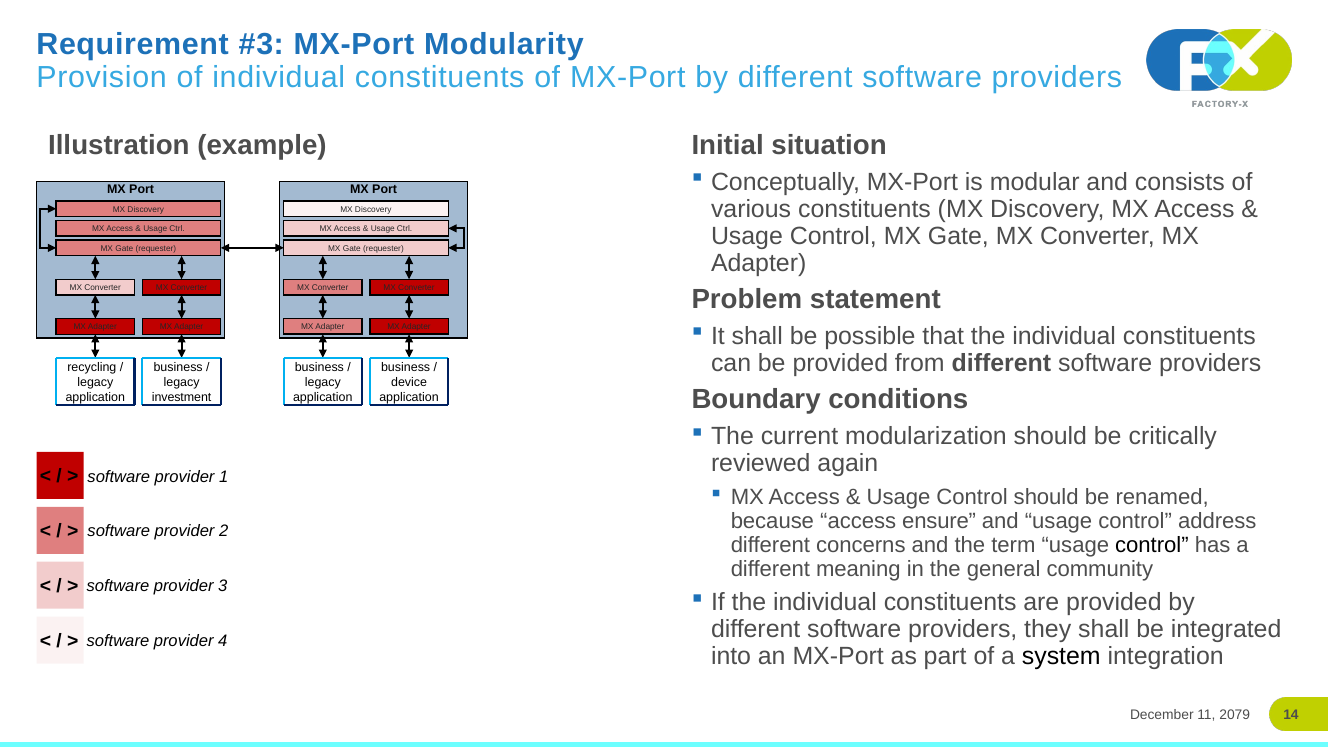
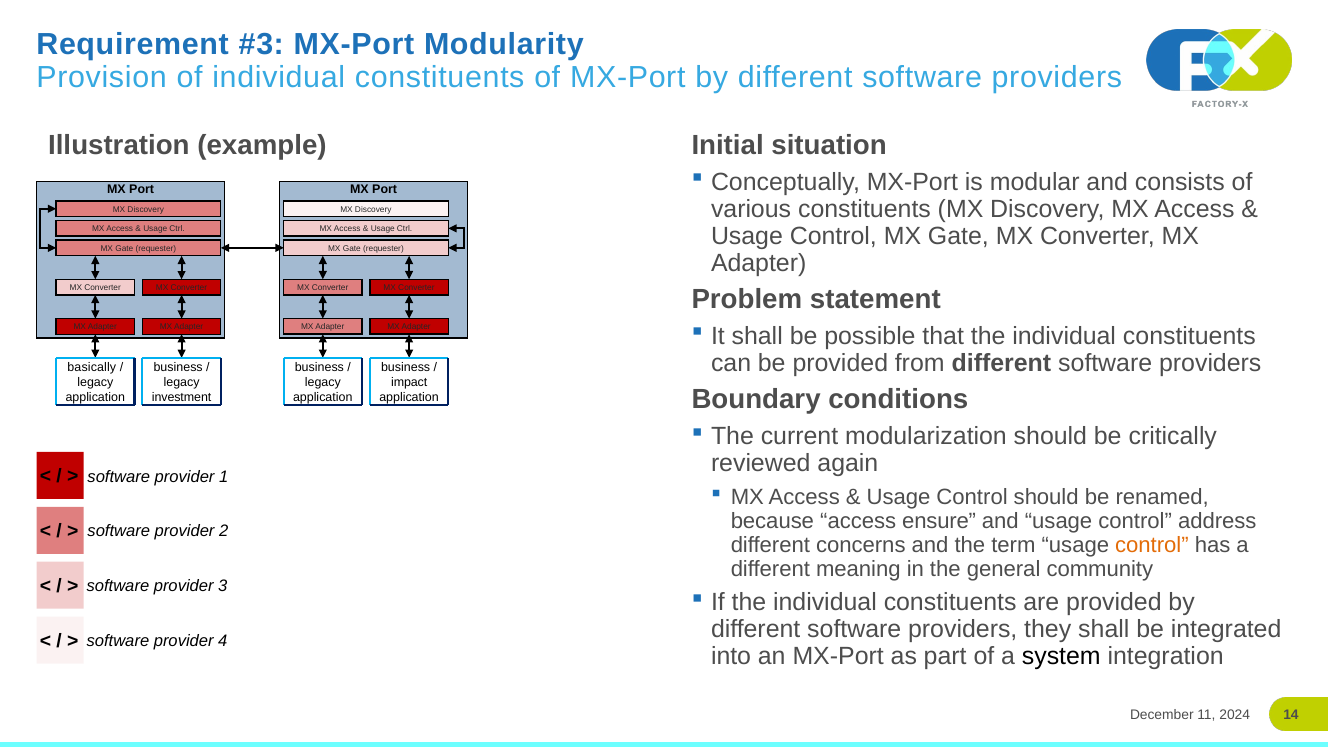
recycling: recycling -> basically
device: device -> impact
control at (1152, 545) colour: black -> orange
2079: 2079 -> 2024
